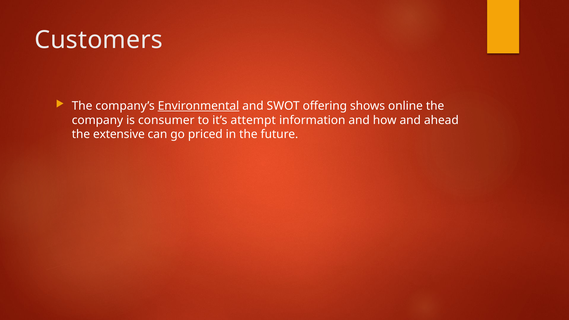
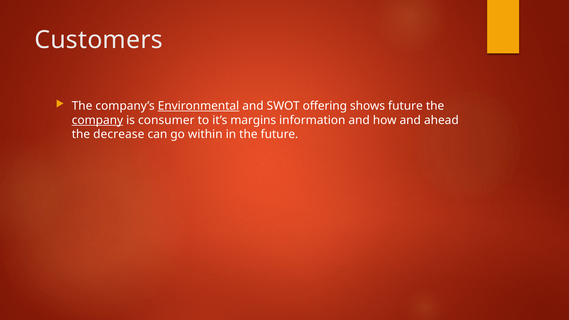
shows online: online -> future
company underline: none -> present
attempt: attempt -> margins
extensive: extensive -> decrease
priced: priced -> within
